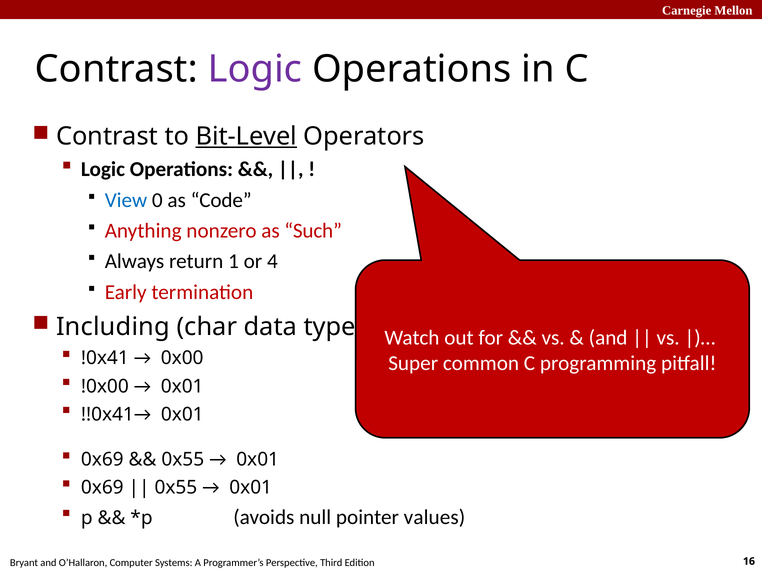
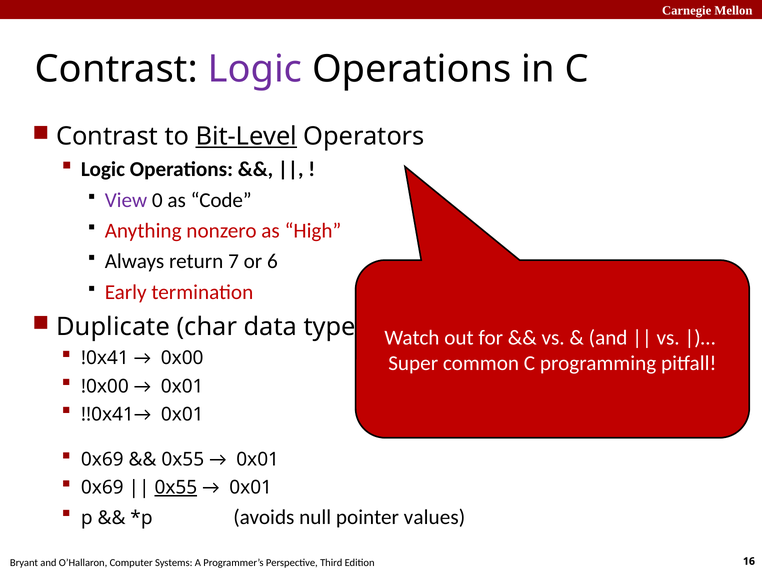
View colour: blue -> purple
Such: Such -> High
1: 1 -> 7
4: 4 -> 6
Including: Including -> Duplicate
0x55 at (176, 488) underline: none -> present
